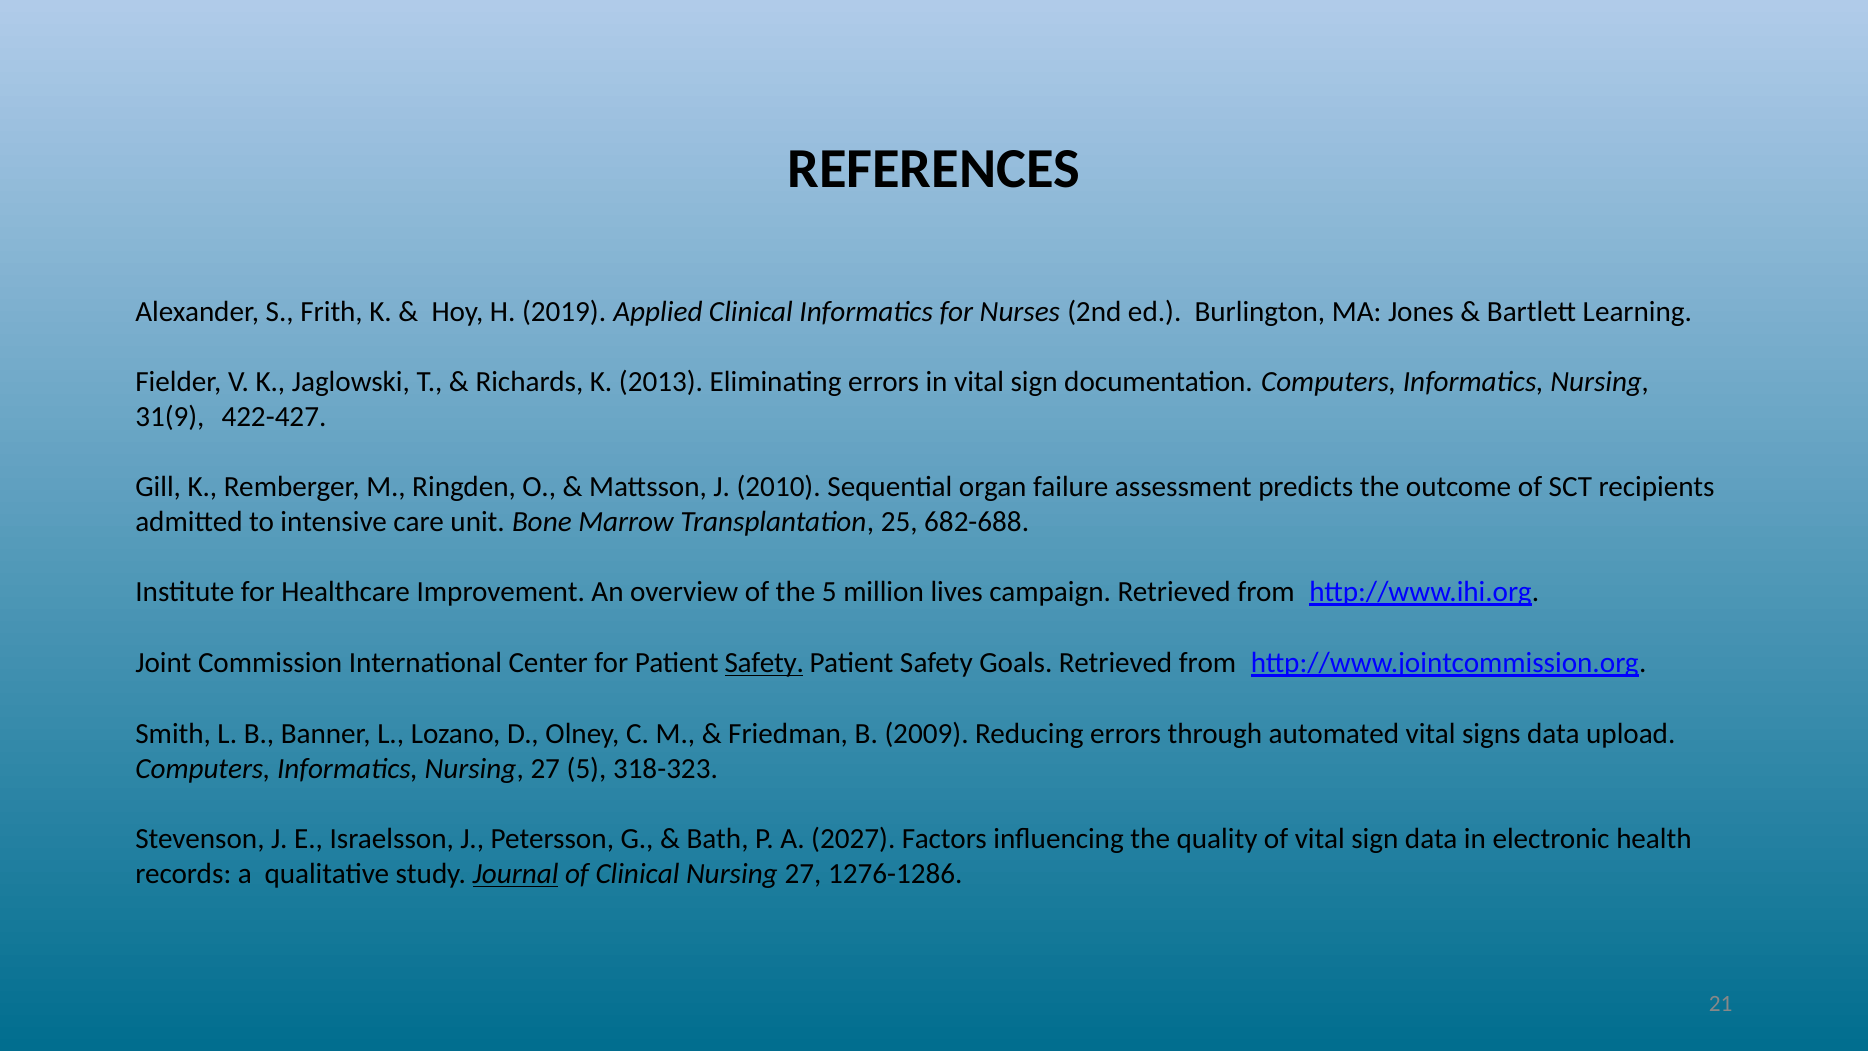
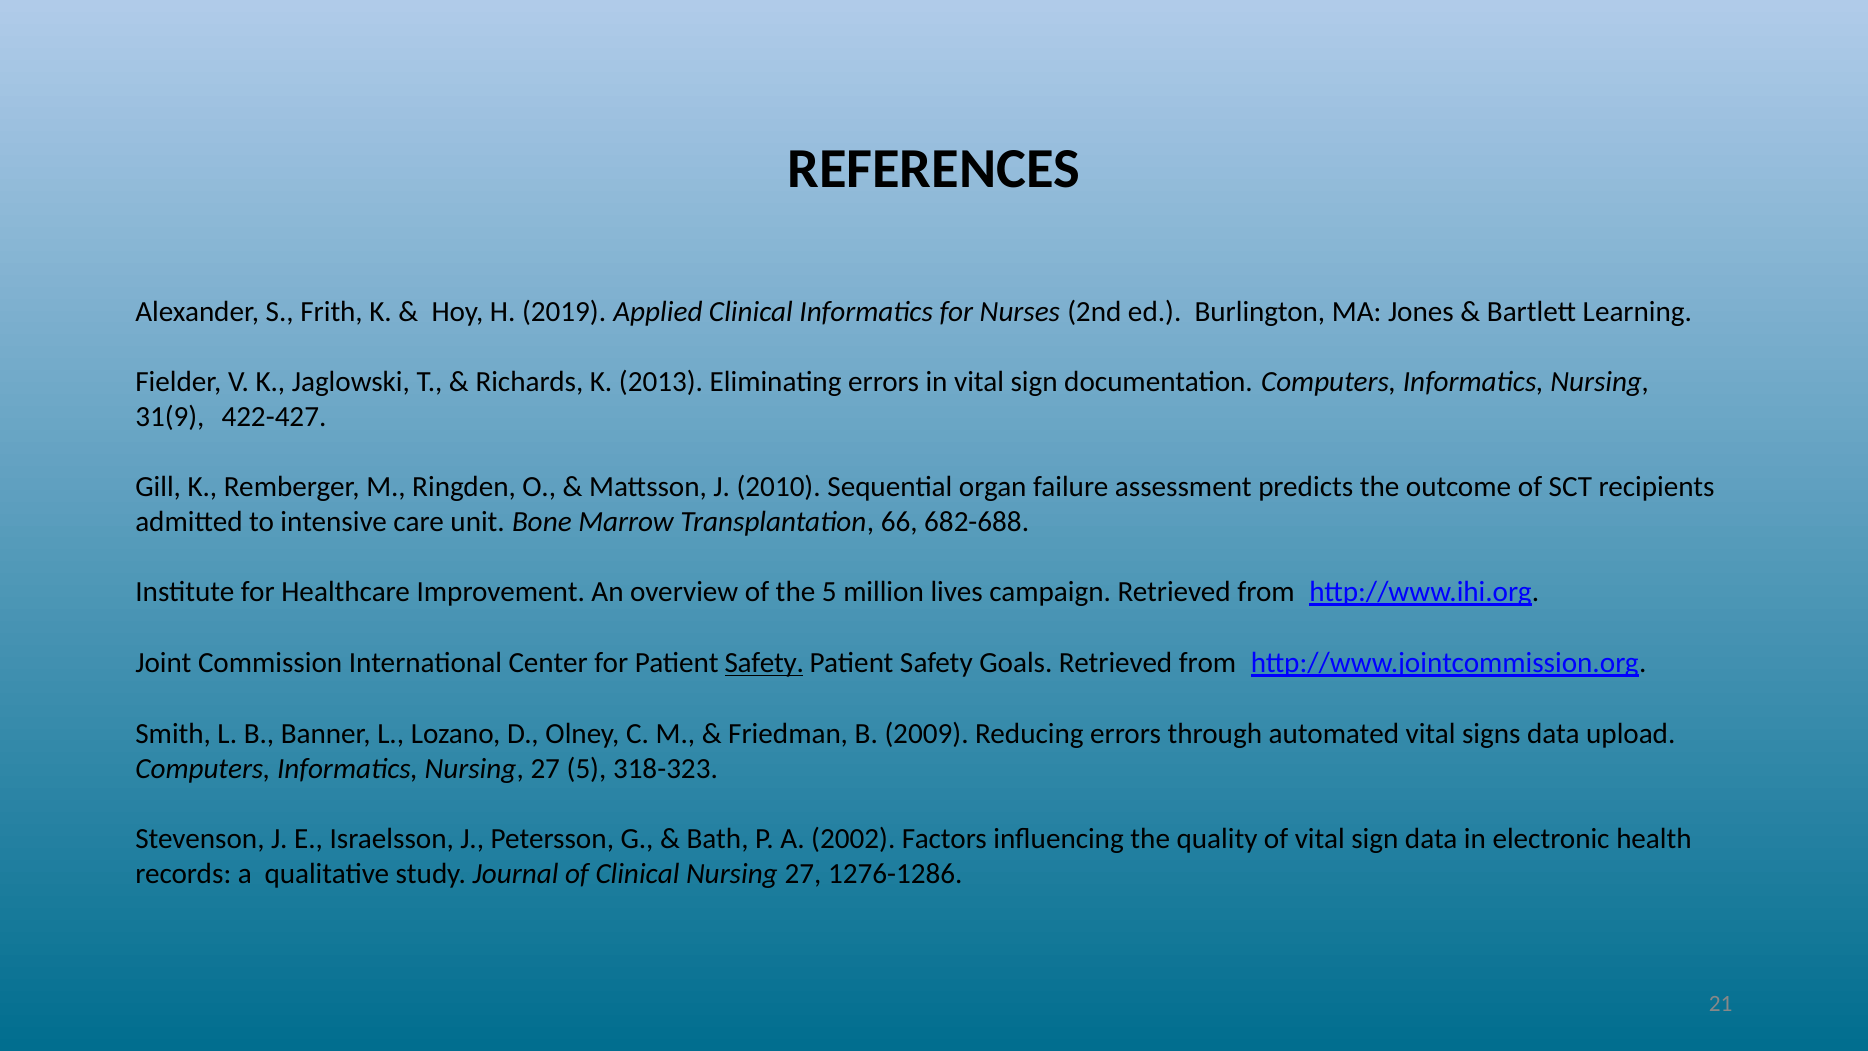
25: 25 -> 66
2027: 2027 -> 2002
Journal underline: present -> none
